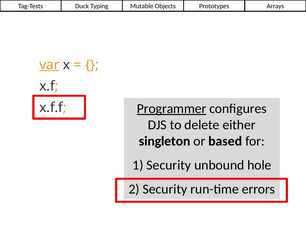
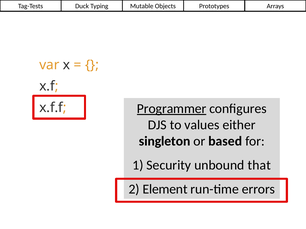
var underline: present -> none
delete: delete -> values
hole: hole -> that
2 Security: Security -> Element
